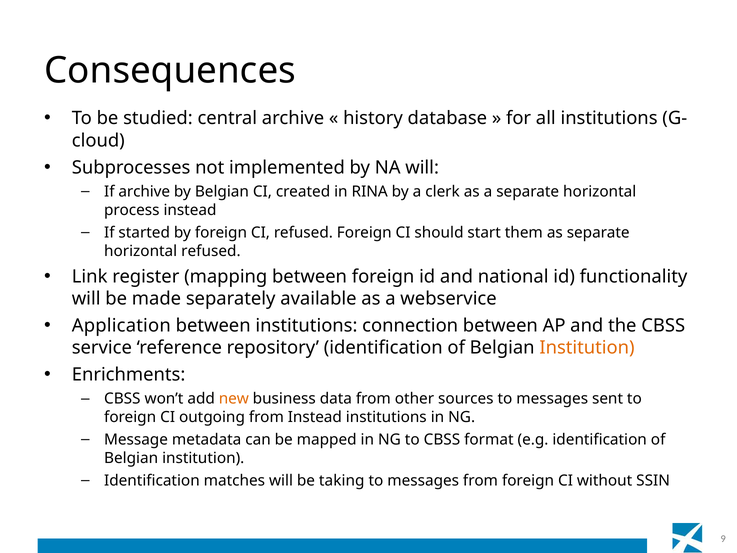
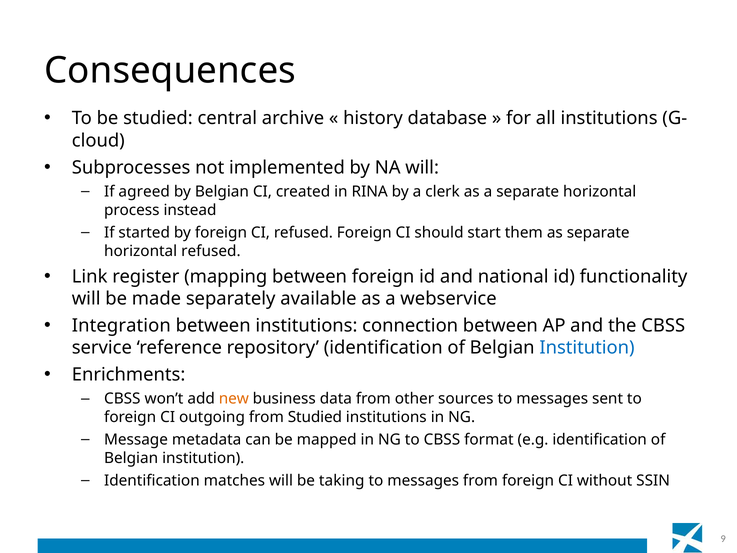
If archive: archive -> agreed
Application: Application -> Integration
Institution at (587, 348) colour: orange -> blue
from Instead: Instead -> Studied
